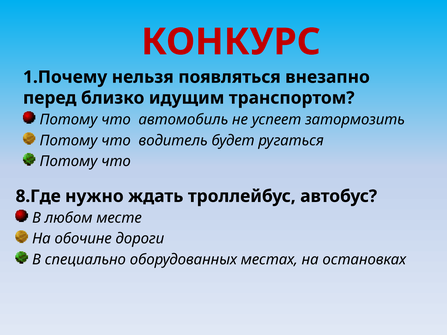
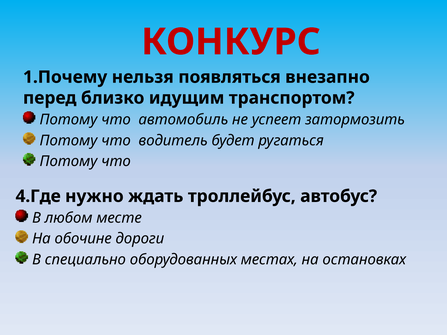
8.Где: 8.Где -> 4.Где
